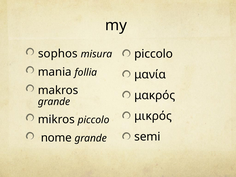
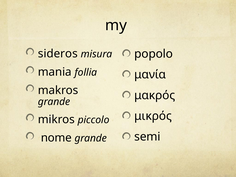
sophos: sophos -> sideros
piccolo at (154, 54): piccolo -> popolo
